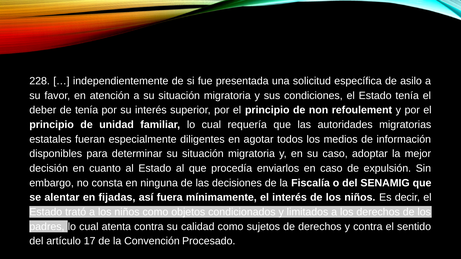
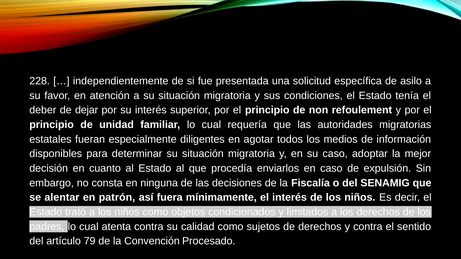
de tenía: tenía -> dejar
fijadas: fijadas -> patrón
17: 17 -> 79
